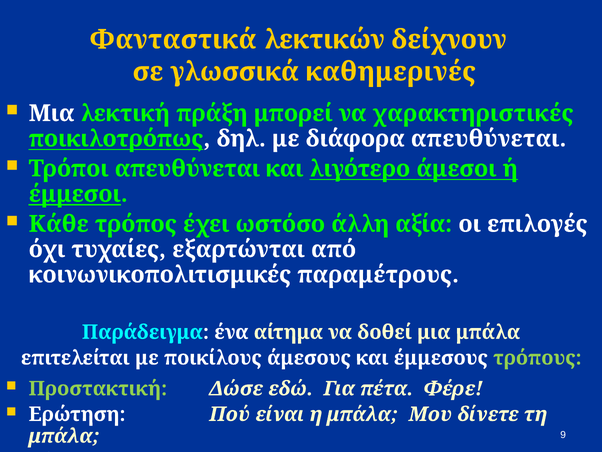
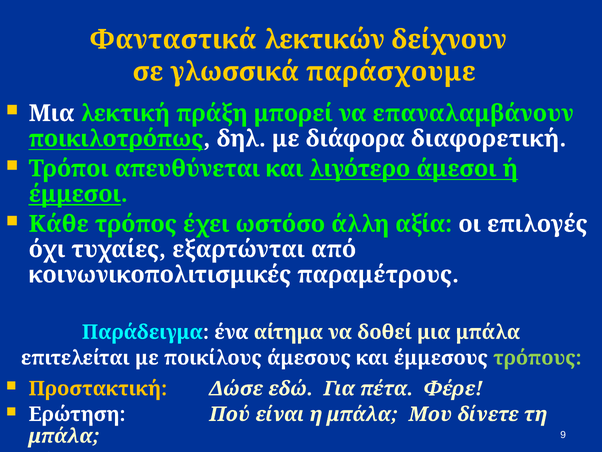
καθημερινές: καθημερινές -> παράσχουμε
χαρακτηριστικές: χαρακτηριστικές -> επαναλαμβάνουν
διάφορα απευθύνεται: απευθύνεται -> διαφορετική
Προστακτική colour: light green -> yellow
